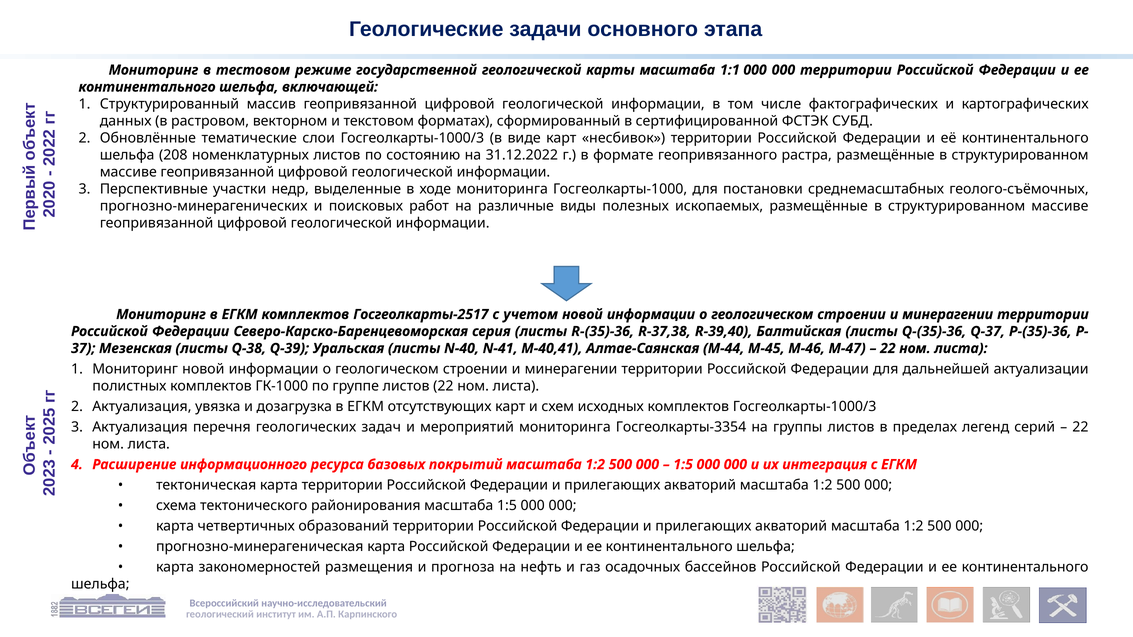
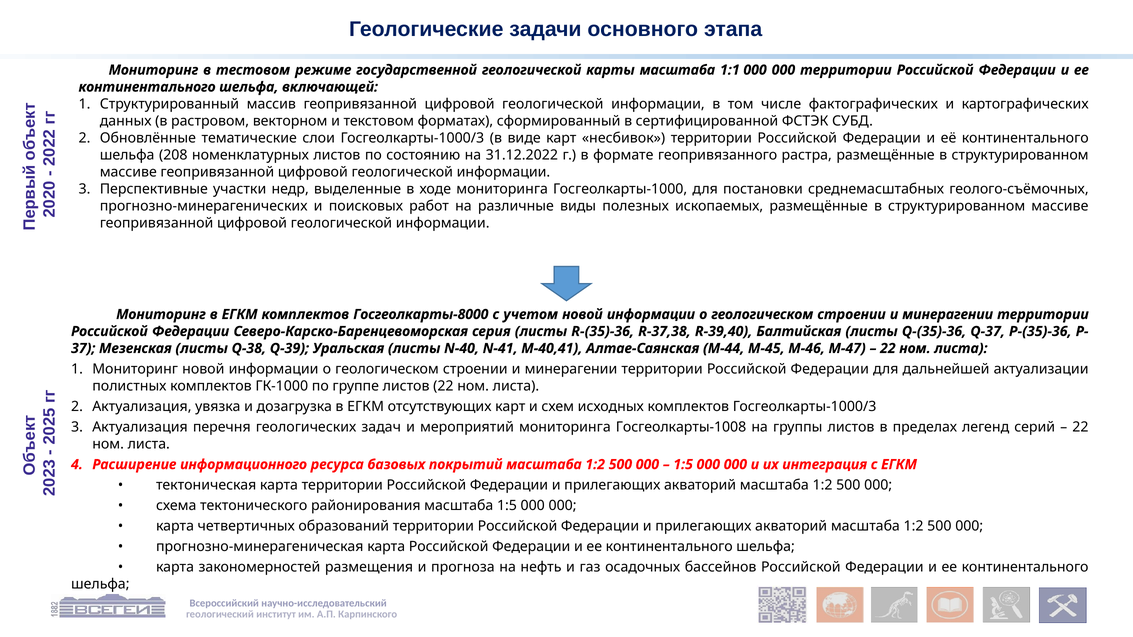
Госгеолкарты-2517: Госгеолкарты-2517 -> Госгеолкарты-8000
Госгеолкарты-3354: Госгеолкарты-3354 -> Госгеолкарты-1008
